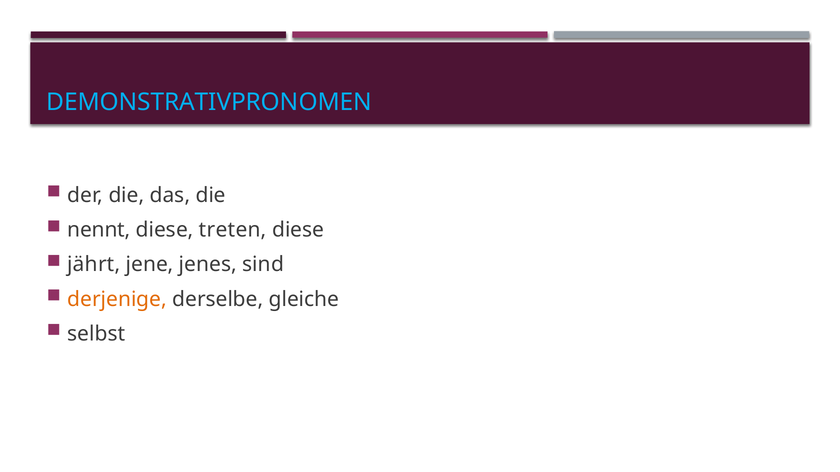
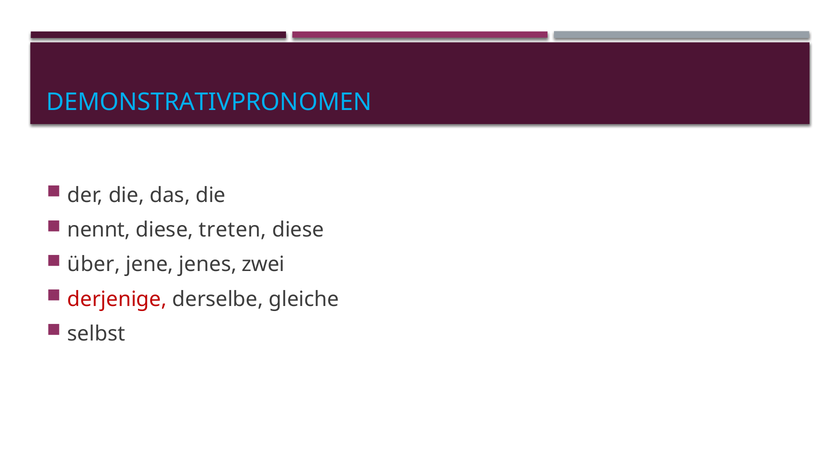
jährt: jährt -> über
sind: sind -> zwei
derjenige colour: orange -> red
